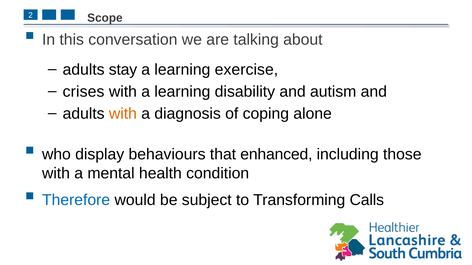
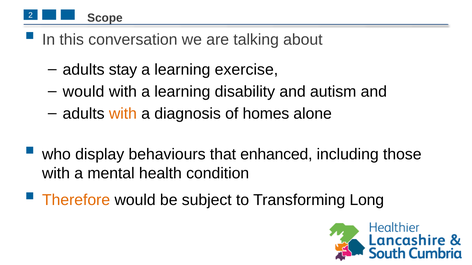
crises at (84, 92): crises -> would
coping: coping -> homes
Therefore colour: blue -> orange
Calls: Calls -> Long
